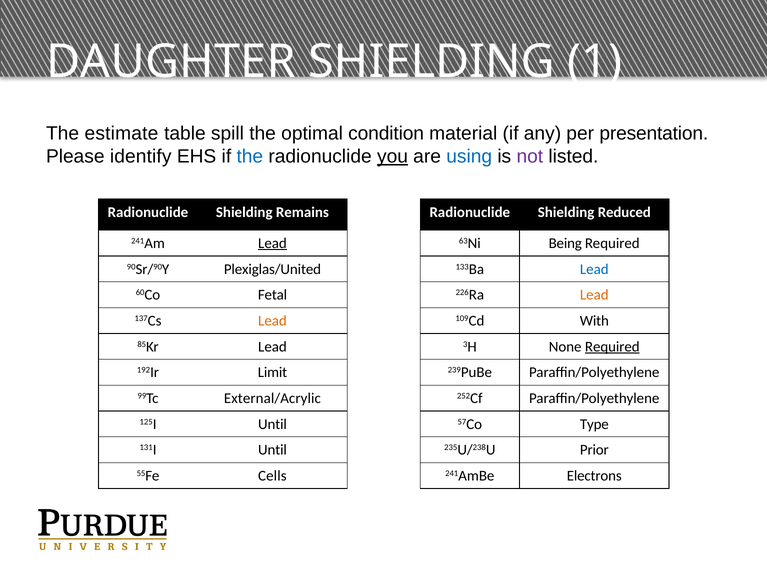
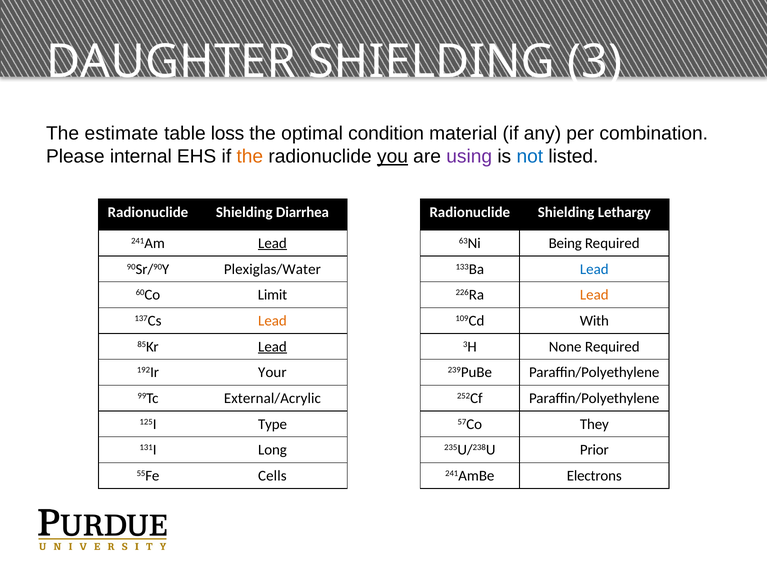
1: 1 -> 3
spill: spill -> loss
presentation: presentation -> combination
identify: identify -> internal
the at (250, 157) colour: blue -> orange
using colour: blue -> purple
not colour: purple -> blue
Remains: Remains -> Diarrhea
Reduced: Reduced -> Lethargy
Plexiglas/United: Plexiglas/United -> Plexiglas/Water
Fetal: Fetal -> Limit
Lead at (272, 347) underline: none -> present
Required at (612, 347) underline: present -> none
Limit: Limit -> Your
125I Until: Until -> Type
Type: Type -> They
131I Until: Until -> Long
